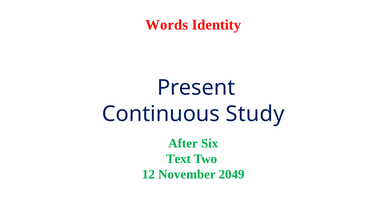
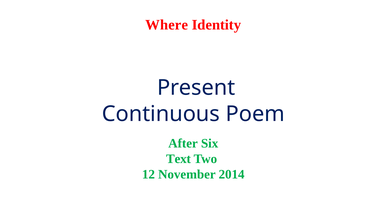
Words: Words -> Where
Study: Study -> Poem
2049: 2049 -> 2014
